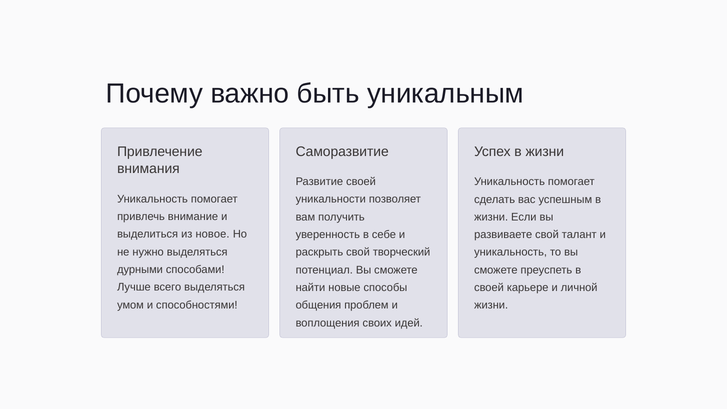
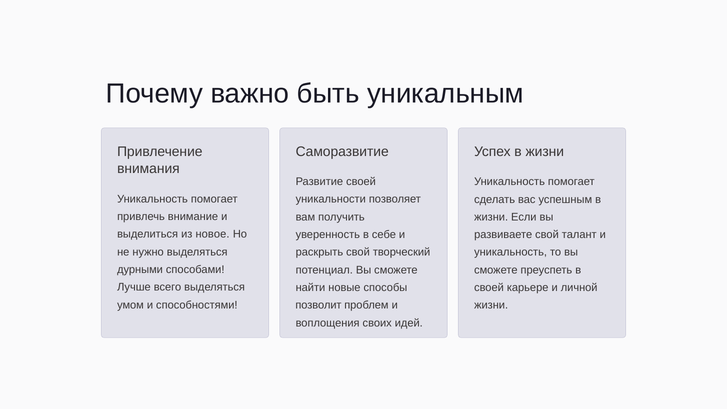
общения: общения -> позволит
